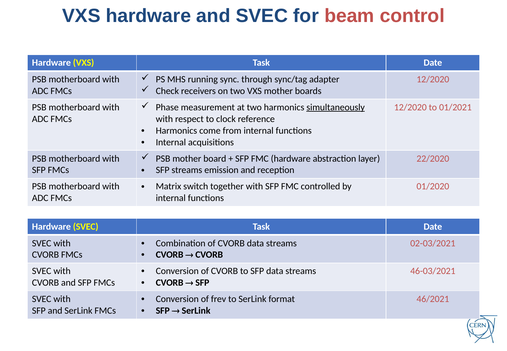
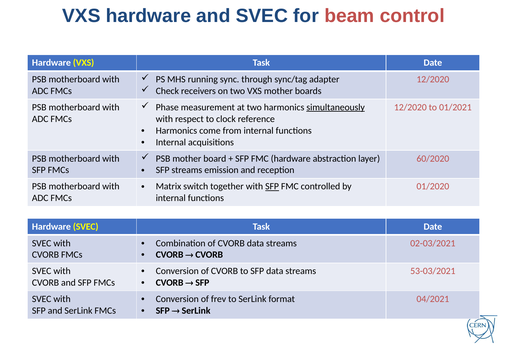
22/2020: 22/2020 -> 60/2020
SFP at (272, 186) underline: none -> present
46-03/2021: 46-03/2021 -> 53-03/2021
46/2021: 46/2021 -> 04/2021
